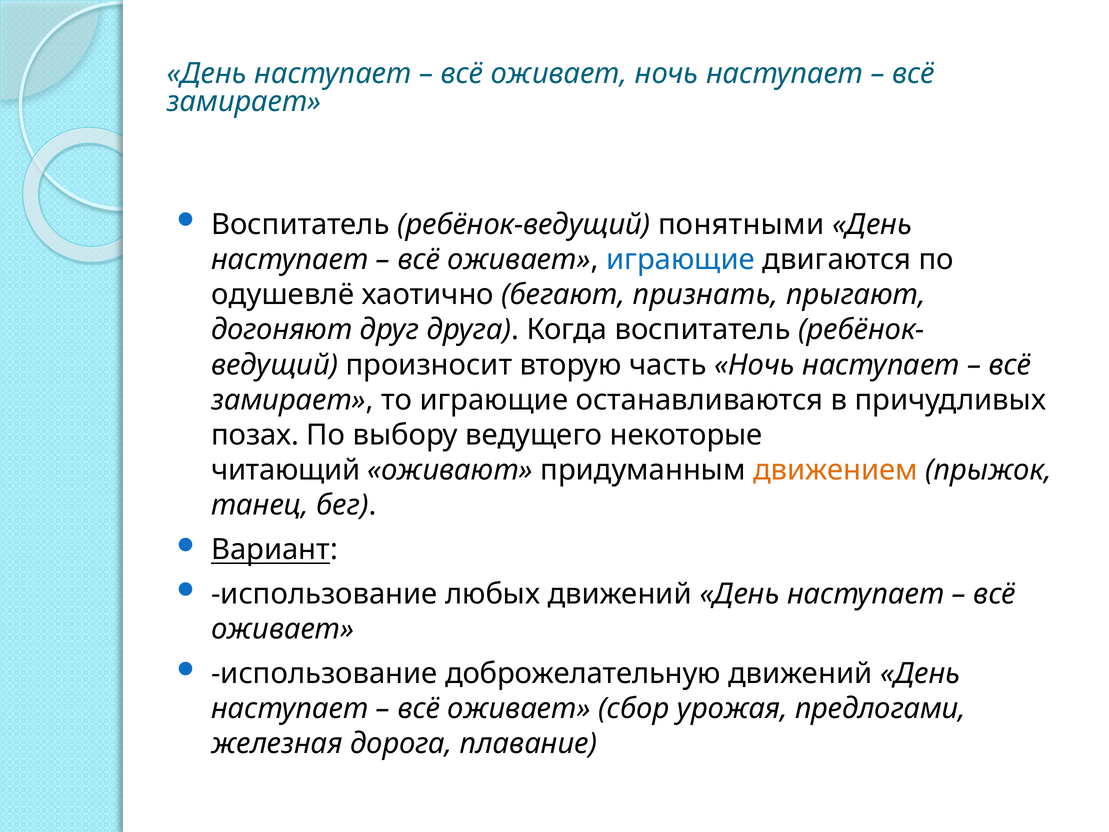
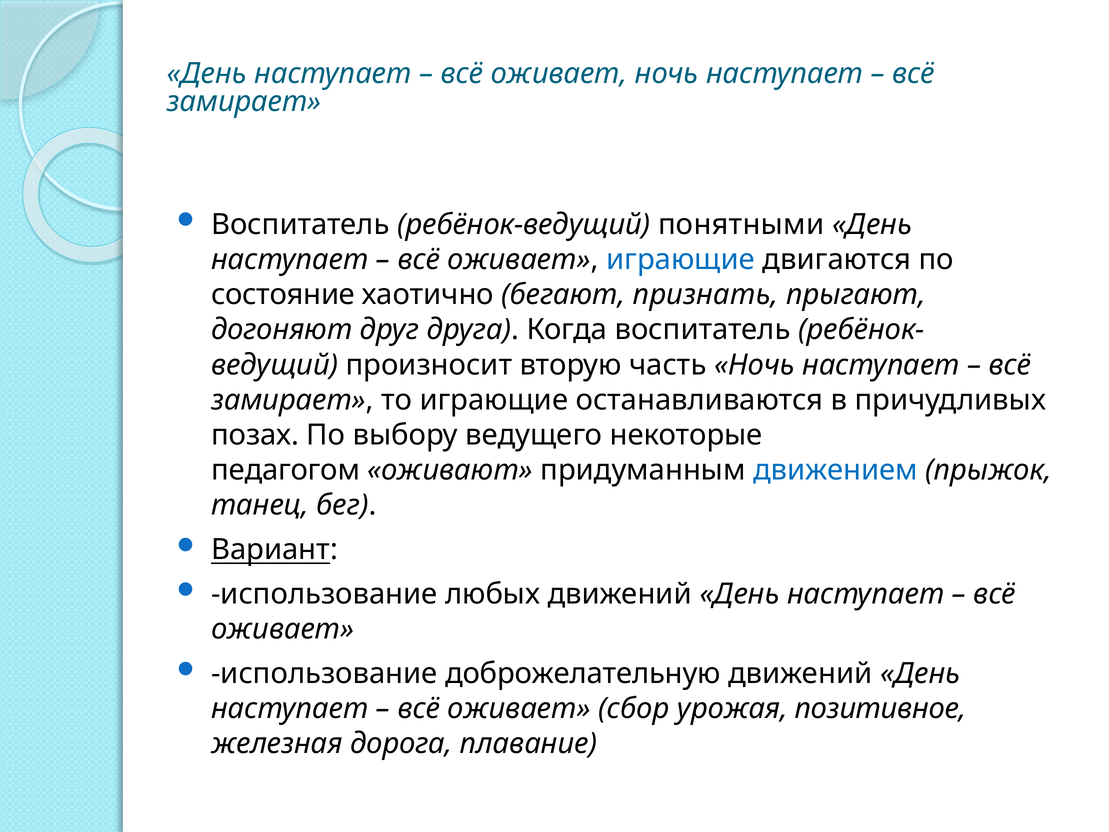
одушевлё: одушевлё -> состояние
читающий: читающий -> педагогом
движением colour: orange -> blue
предлогами: предлогами -> позитивное
